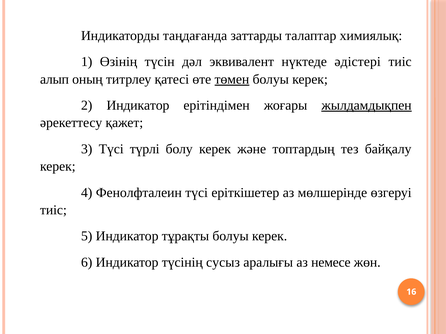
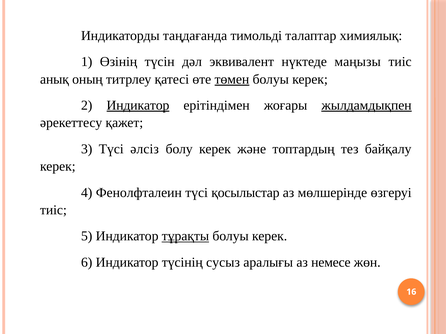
заттарды: заттарды -> тимольді
әдістері: әдістері -> маңызы
алып: алып -> анық
Индикатор at (138, 106) underline: none -> present
түрлі: түрлі -> әлсіз
еріткішетер: еріткішетер -> қосылыстар
тұрақты underline: none -> present
